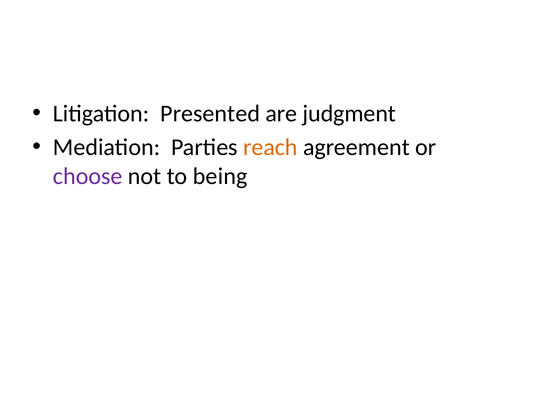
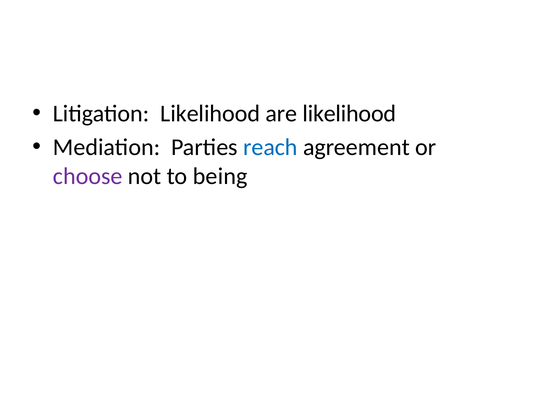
Litigation Presented: Presented -> Likelihood
are judgment: judgment -> likelihood
reach colour: orange -> blue
